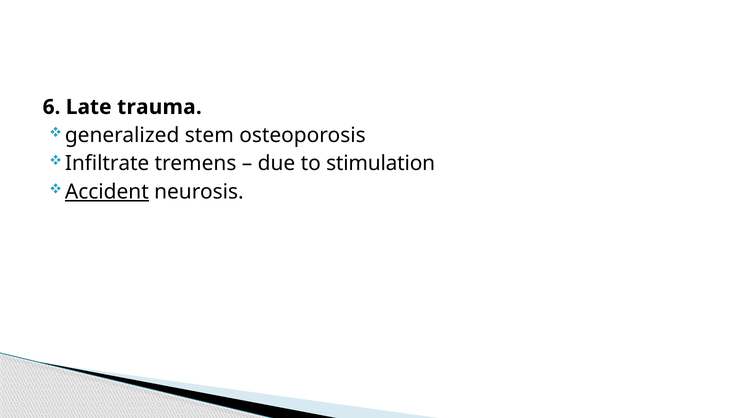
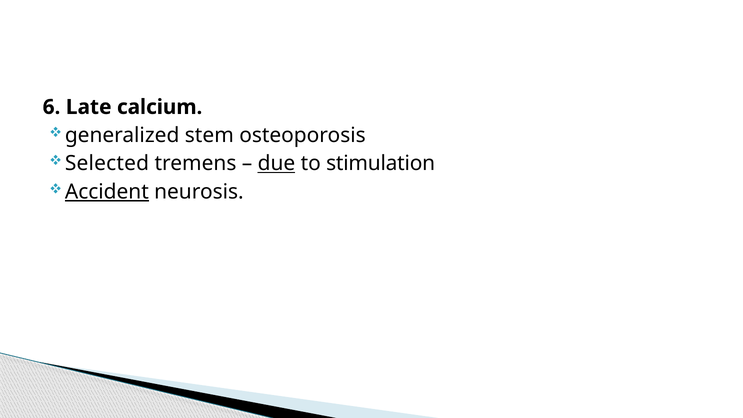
trauma: trauma -> calcium
Infiltrate: Infiltrate -> Selected
due underline: none -> present
